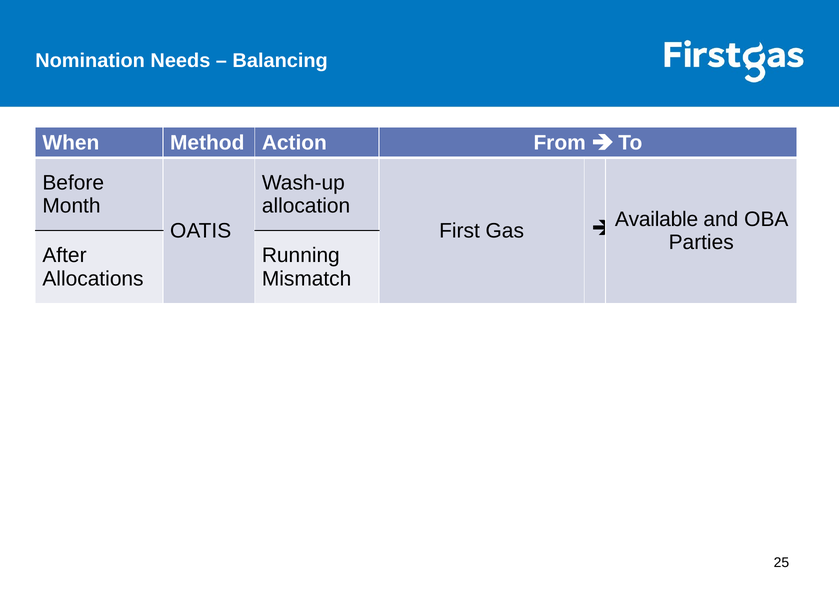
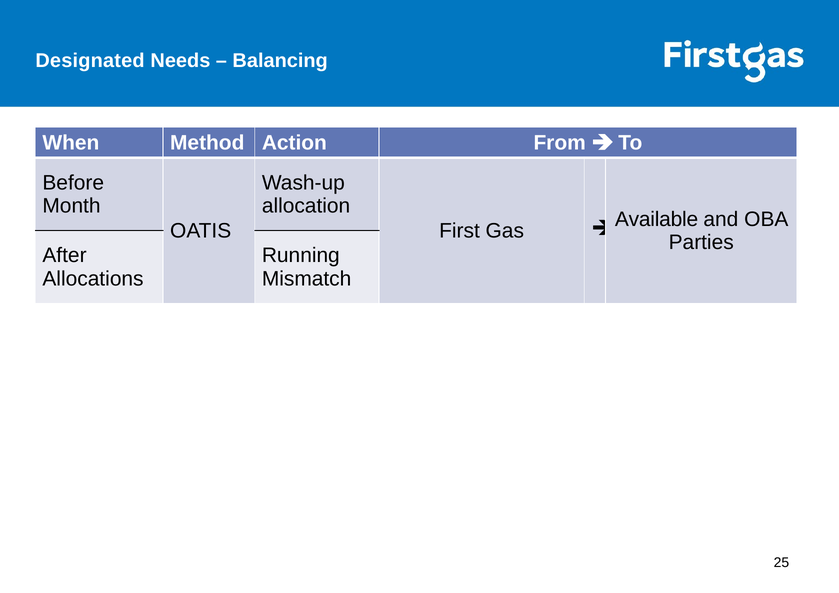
Nomination: Nomination -> Designated
